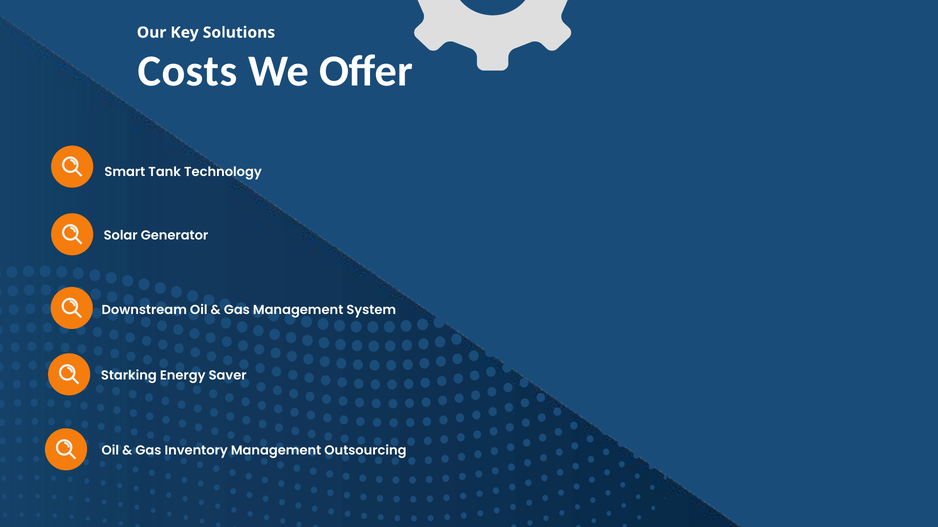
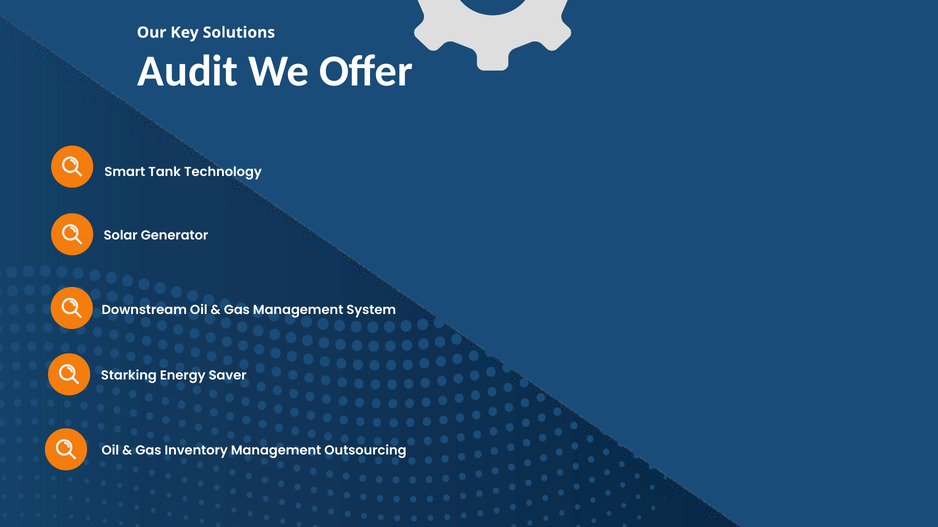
Costs: Costs -> Audit
